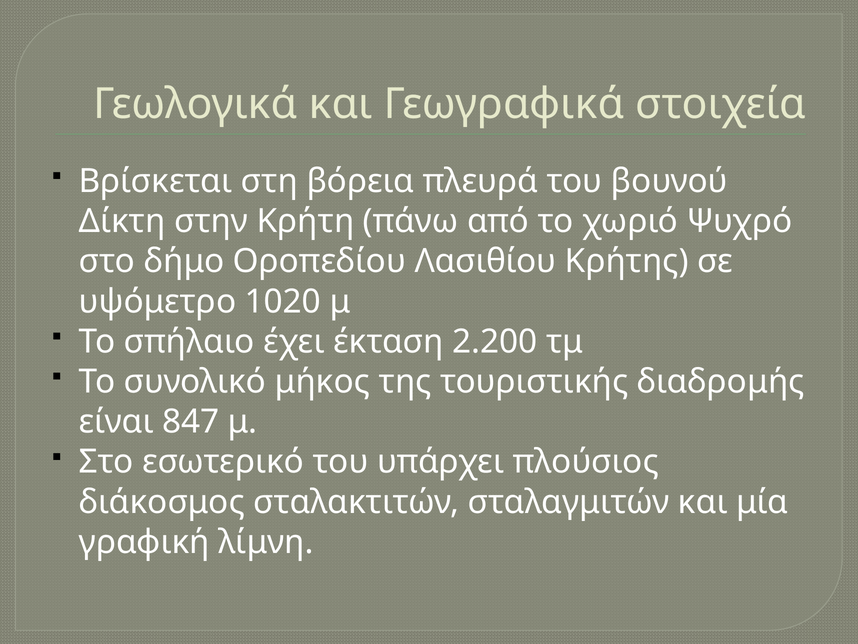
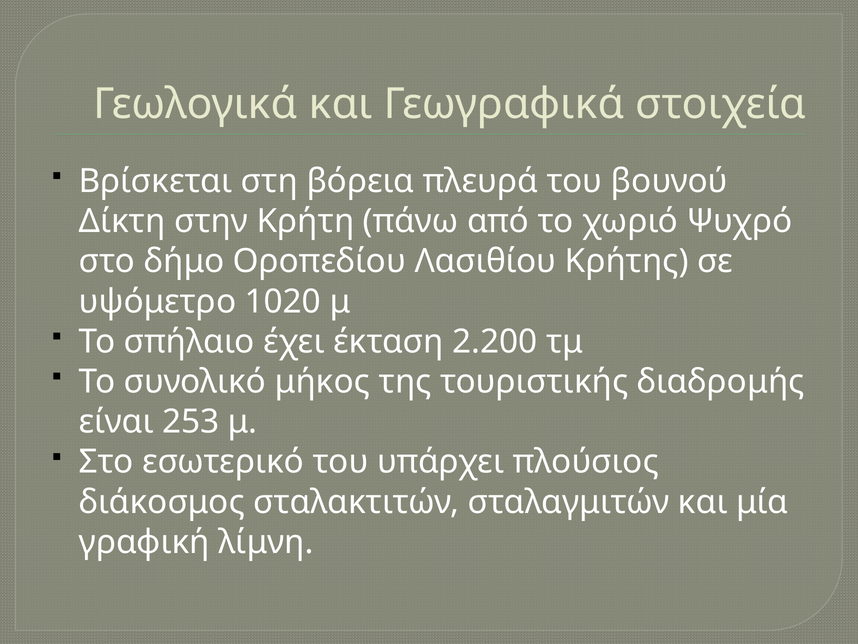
847: 847 -> 253
